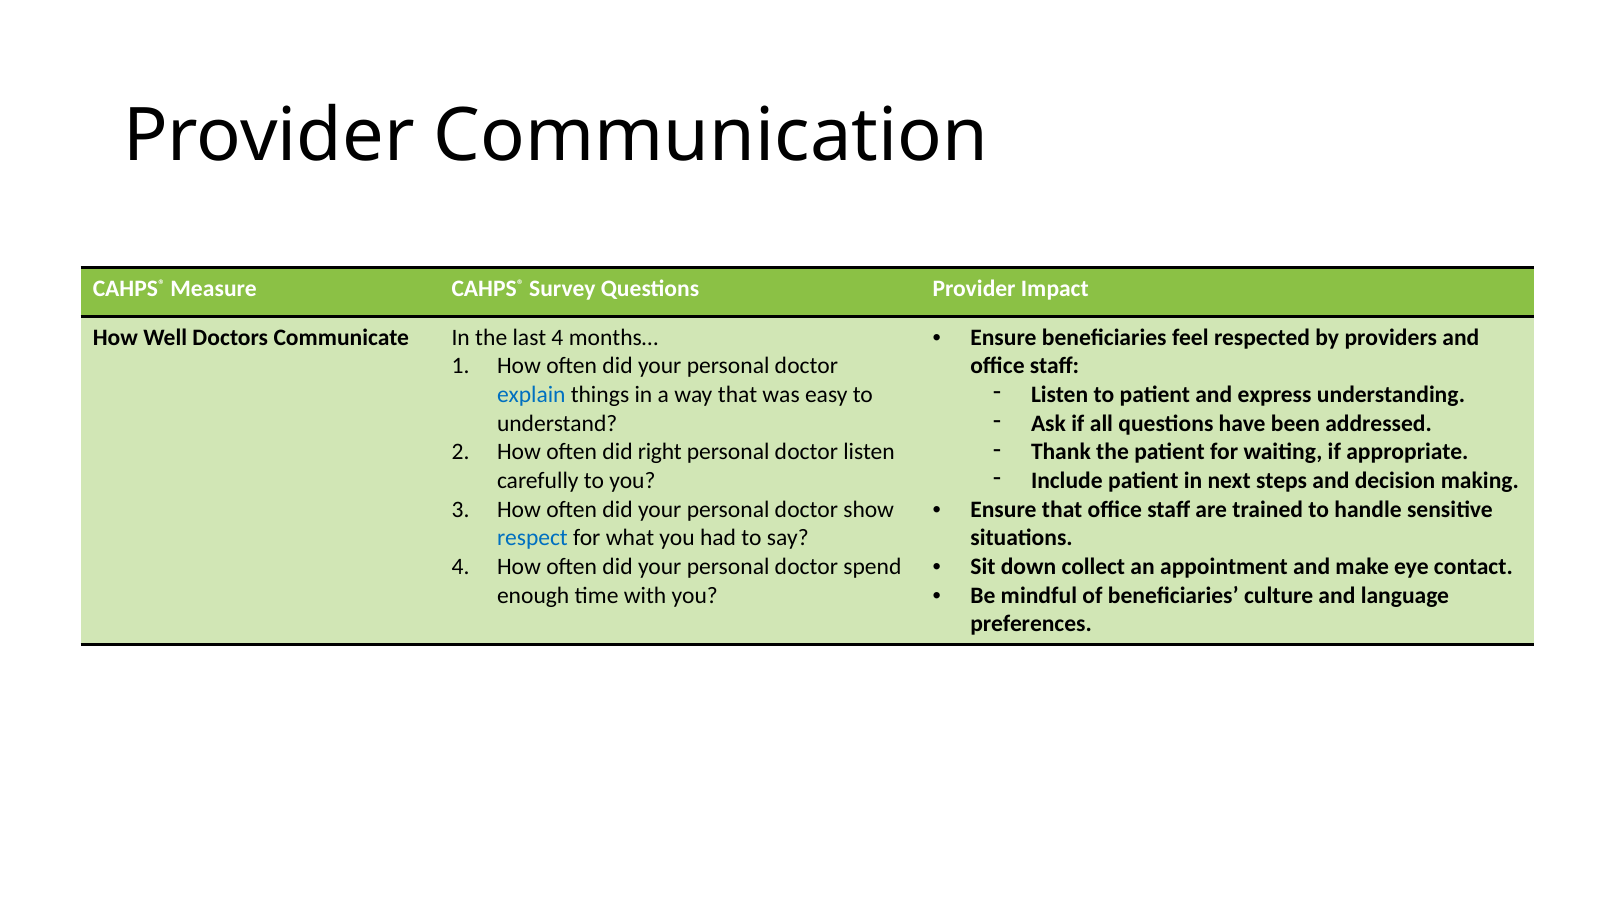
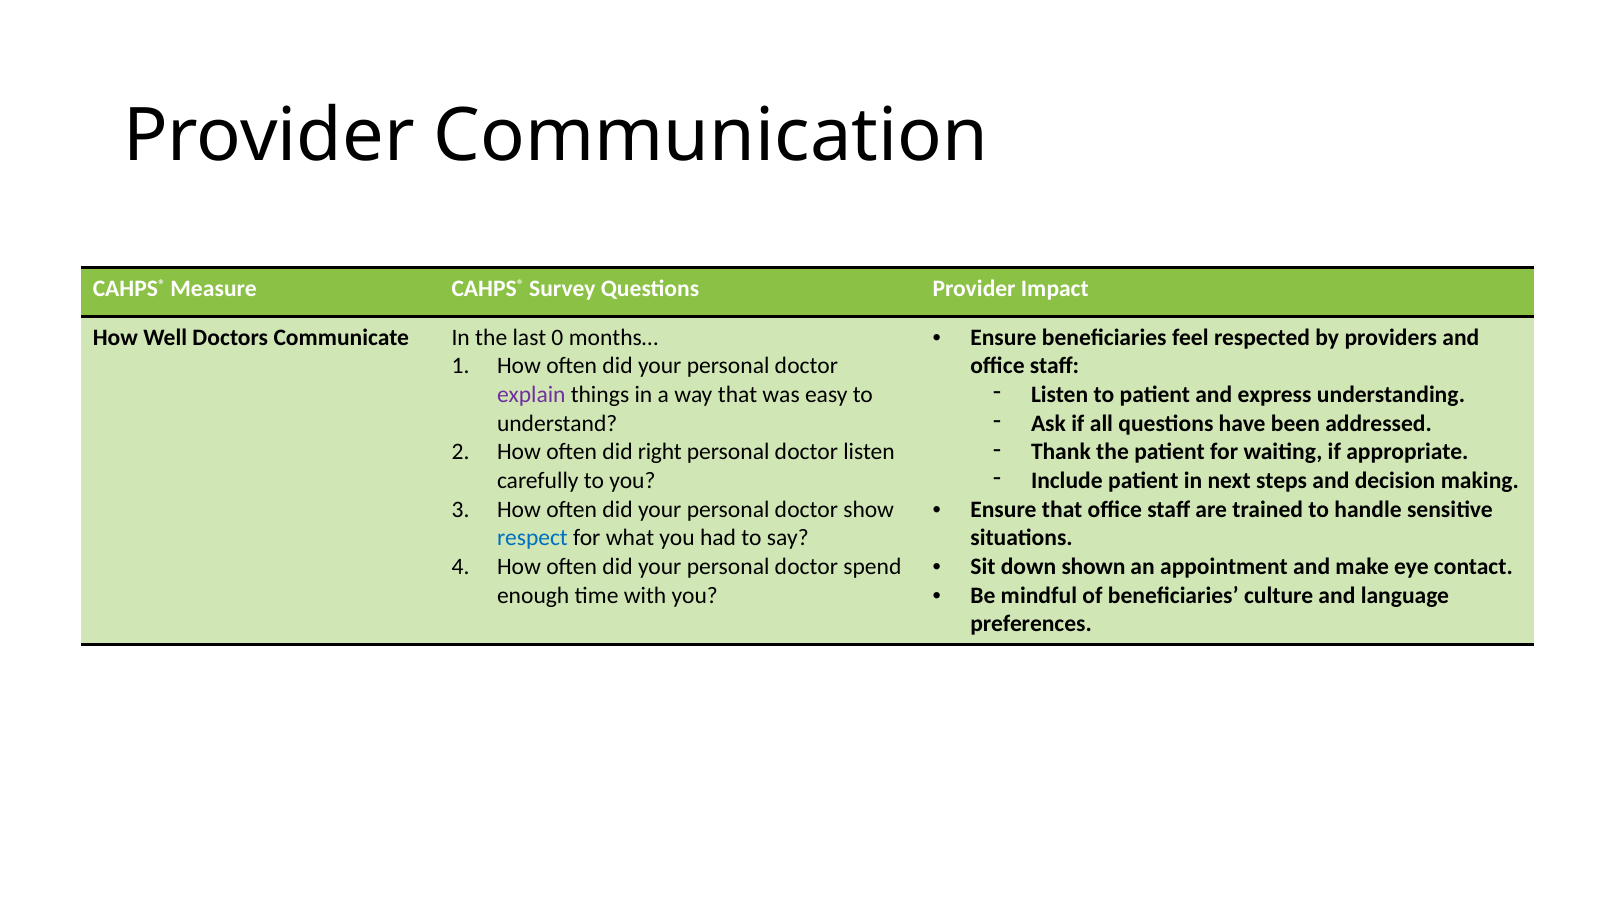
last 4: 4 -> 0
explain colour: blue -> purple
collect: collect -> shown
